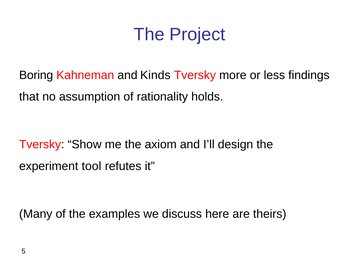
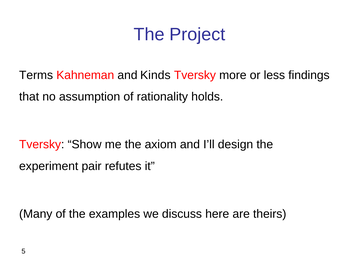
Boring: Boring -> Terms
tool: tool -> pair
